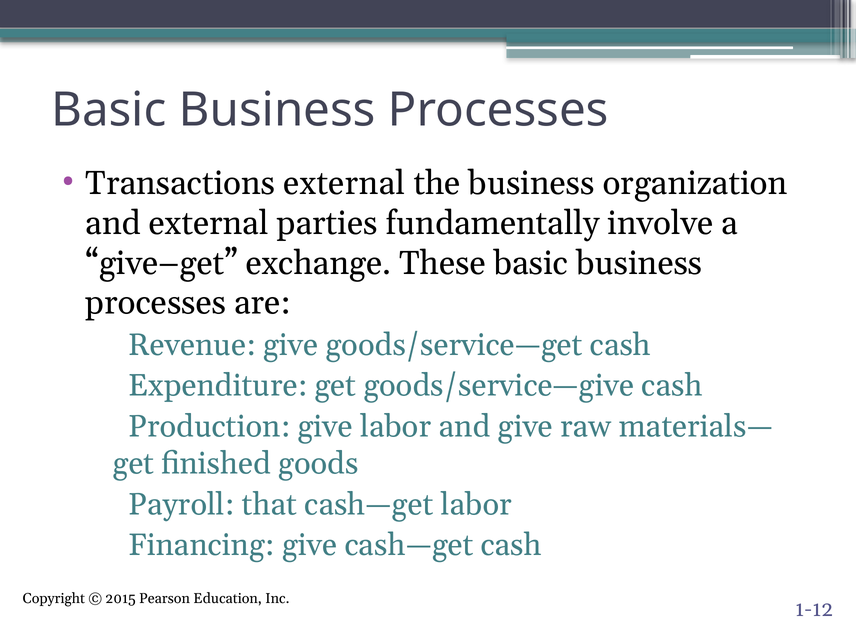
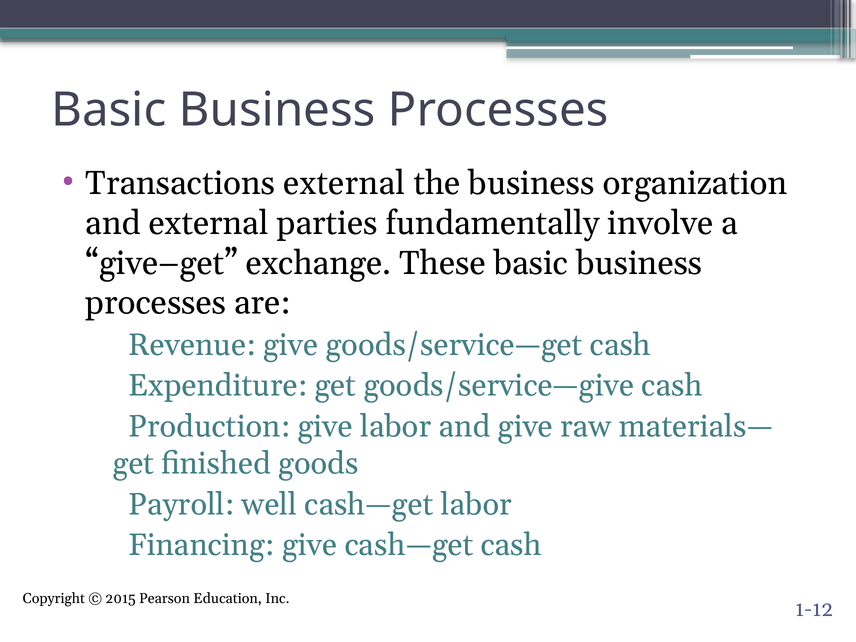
that: that -> well
